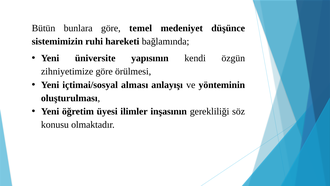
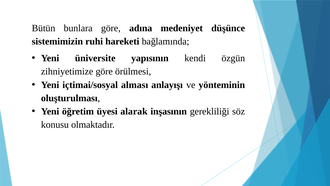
temel: temel -> adına
ilimler: ilimler -> alarak
